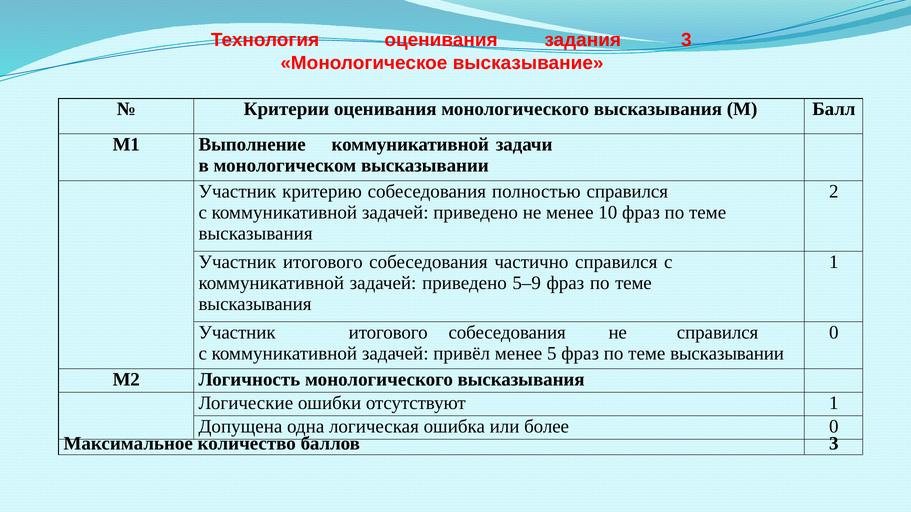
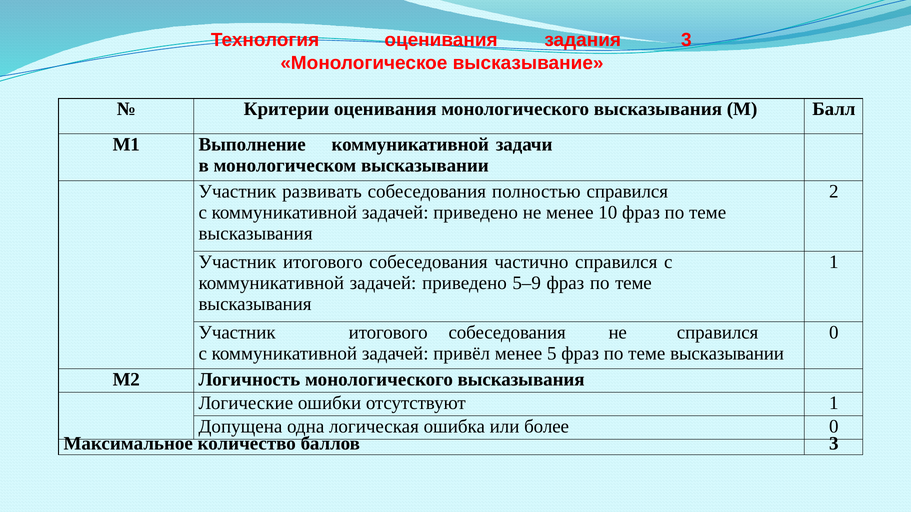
критерию: критерию -> развивать
